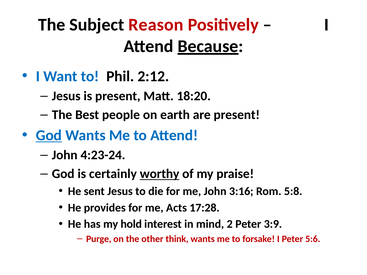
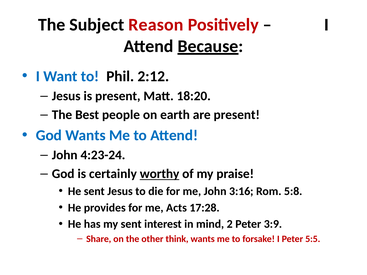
God at (49, 135) underline: present -> none
my hold: hold -> sent
Purge: Purge -> Share
5:6: 5:6 -> 5:5
